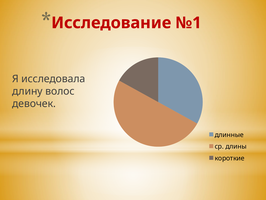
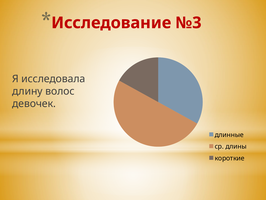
№1: №1 -> №3
